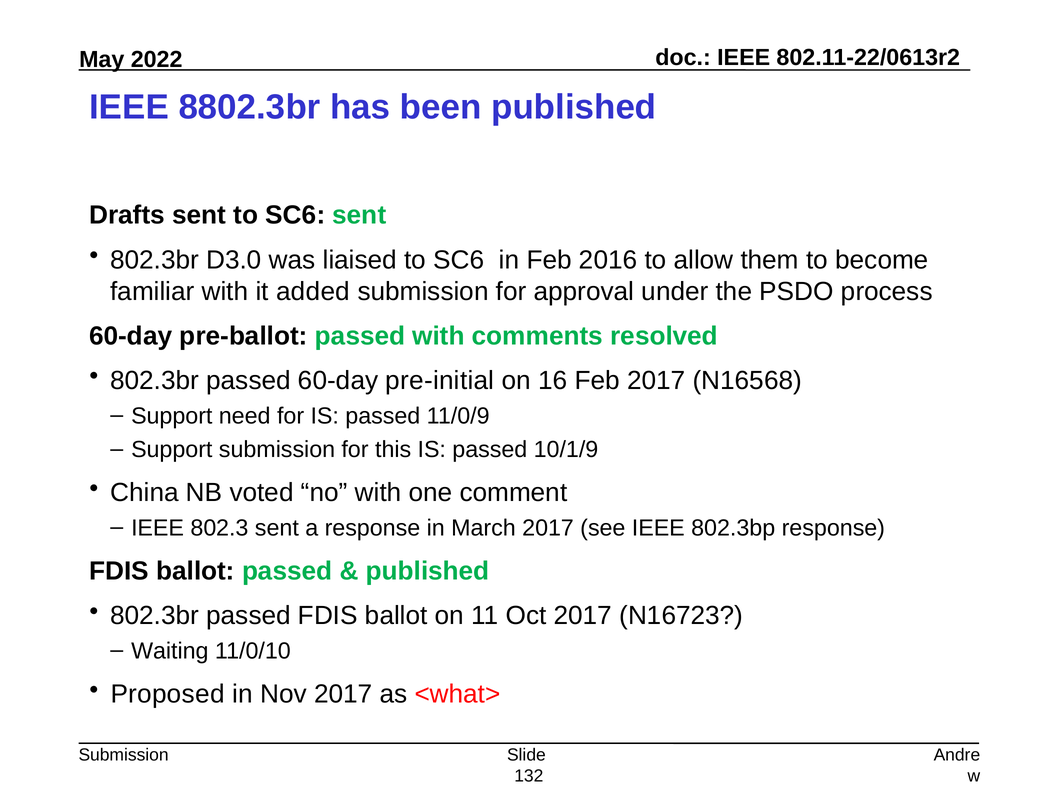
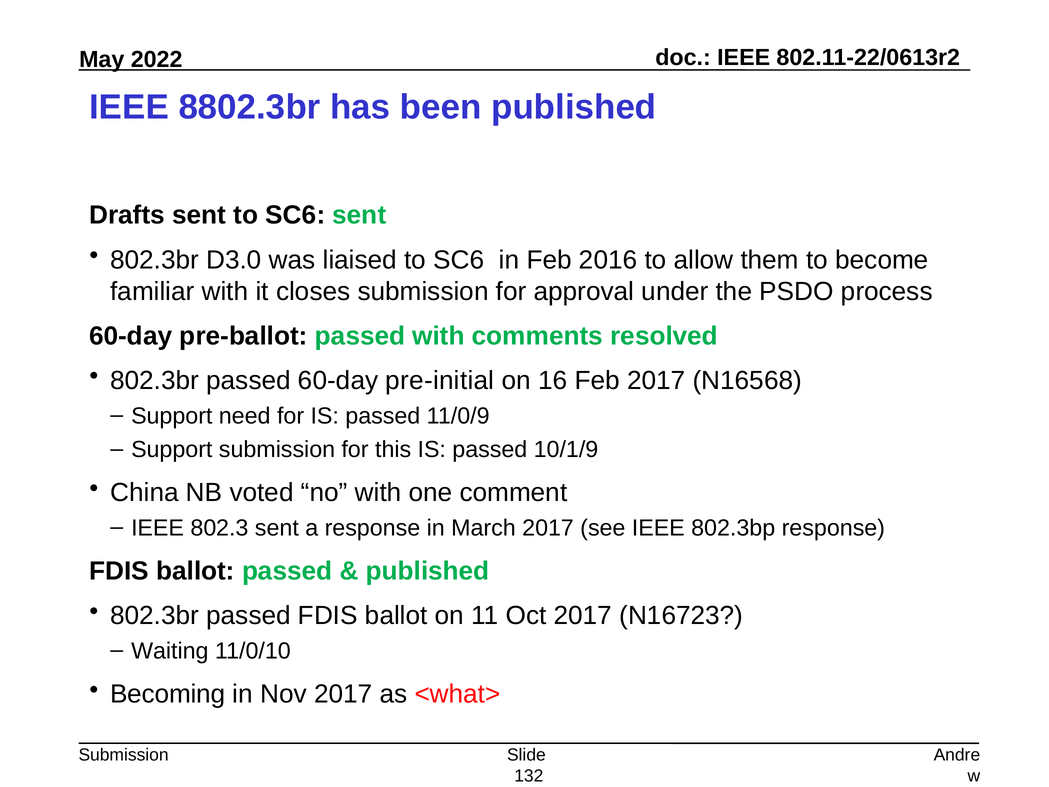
added: added -> closes
Proposed: Proposed -> Becoming
